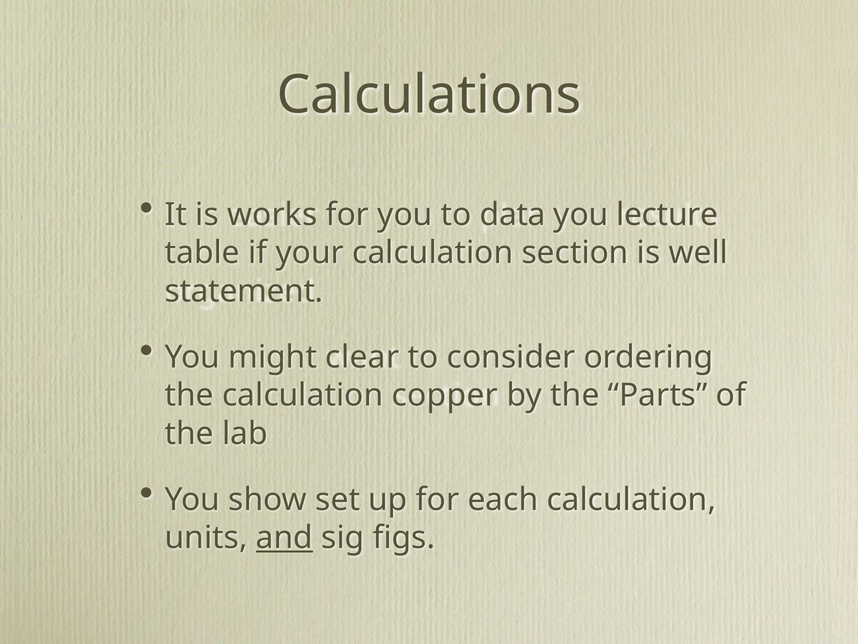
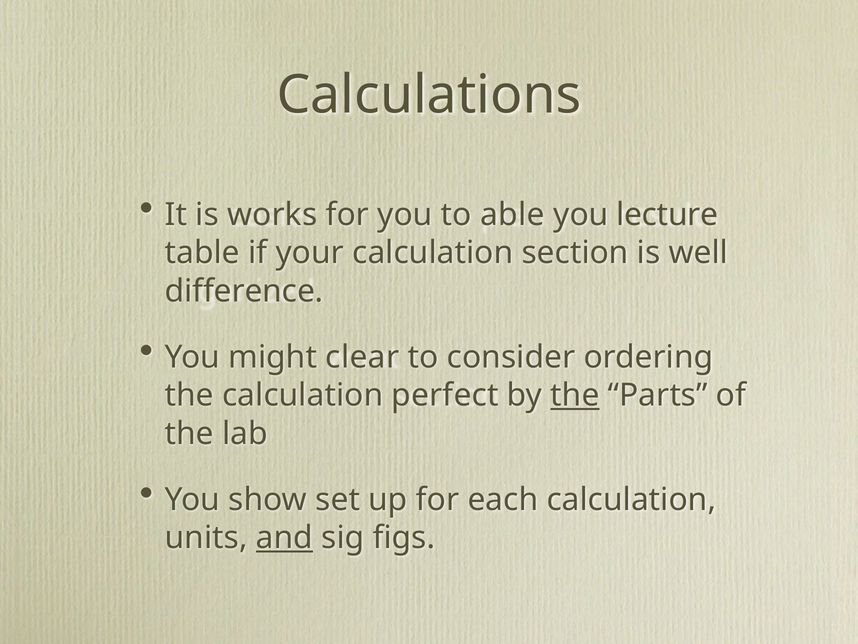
data: data -> able
statement: statement -> difference
copper: copper -> perfect
the at (575, 395) underline: none -> present
